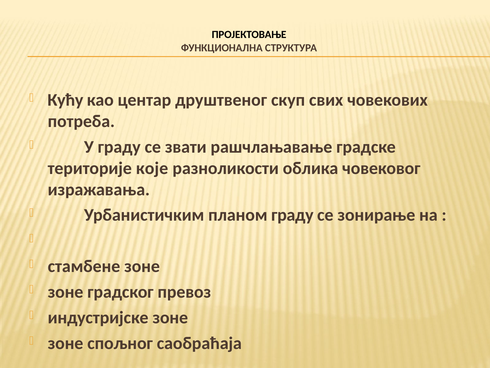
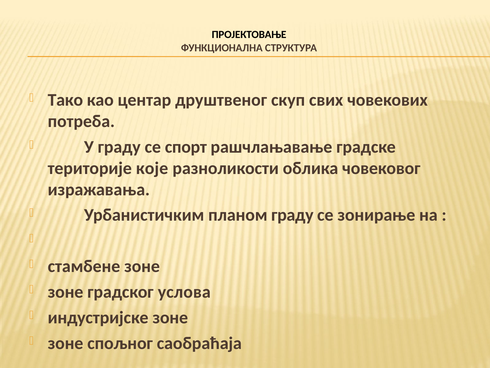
Кућу: Кућу -> Тако
звати: звати -> спорт
превоз: превоз -> услова
